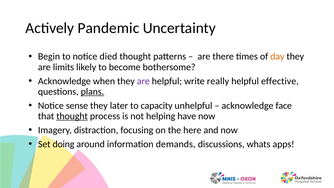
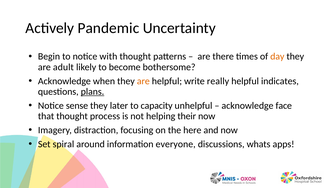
died: died -> with
limits: limits -> adult
are at (143, 81) colour: purple -> orange
effective: effective -> indicates
thought at (72, 116) underline: present -> none
have: have -> their
doing: doing -> spiral
demands: demands -> everyone
